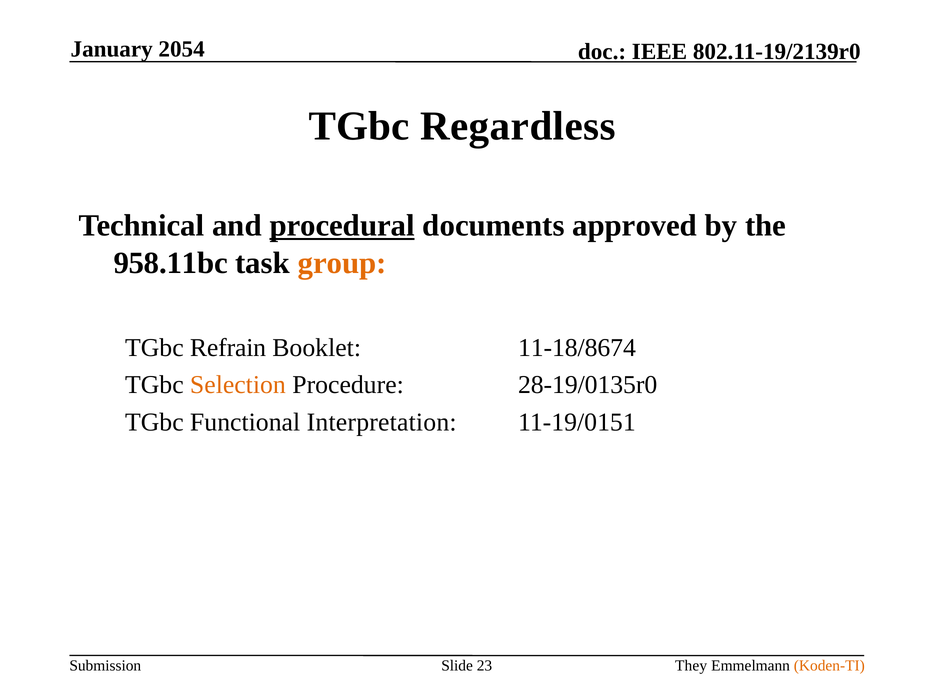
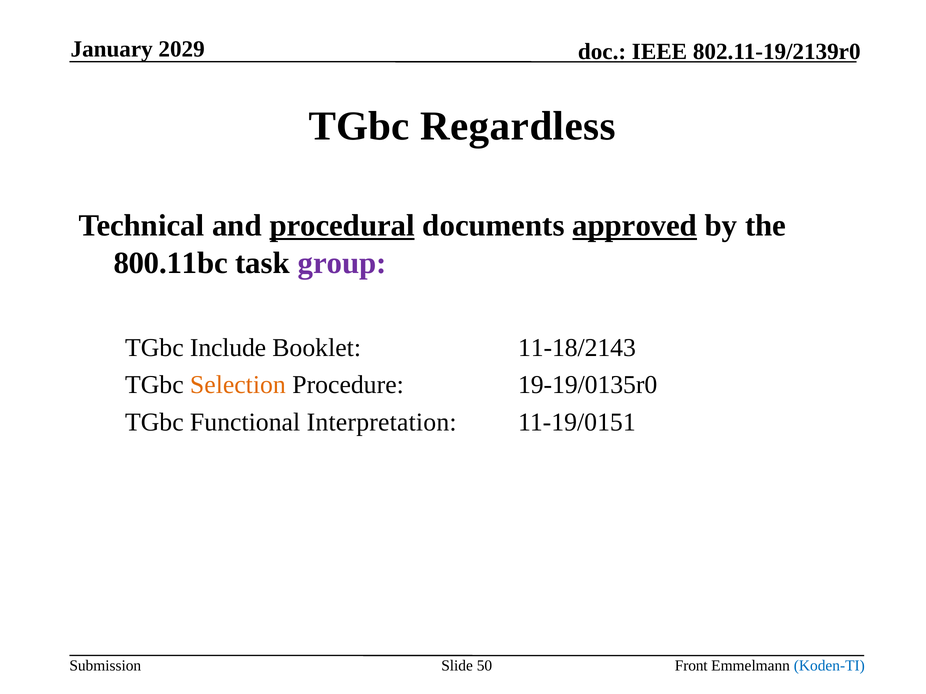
2054: 2054 -> 2029
approved underline: none -> present
958.11bc: 958.11bc -> 800.11bc
group colour: orange -> purple
Refrain: Refrain -> Include
11-18/8674: 11-18/8674 -> 11-18/2143
28-19/0135r0: 28-19/0135r0 -> 19-19/0135r0
23: 23 -> 50
They: They -> Front
Koden-TI colour: orange -> blue
